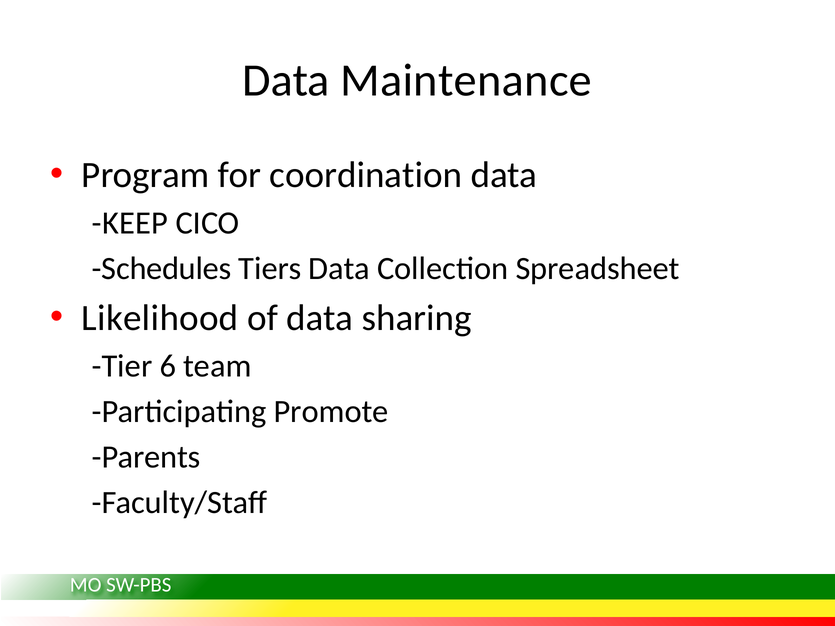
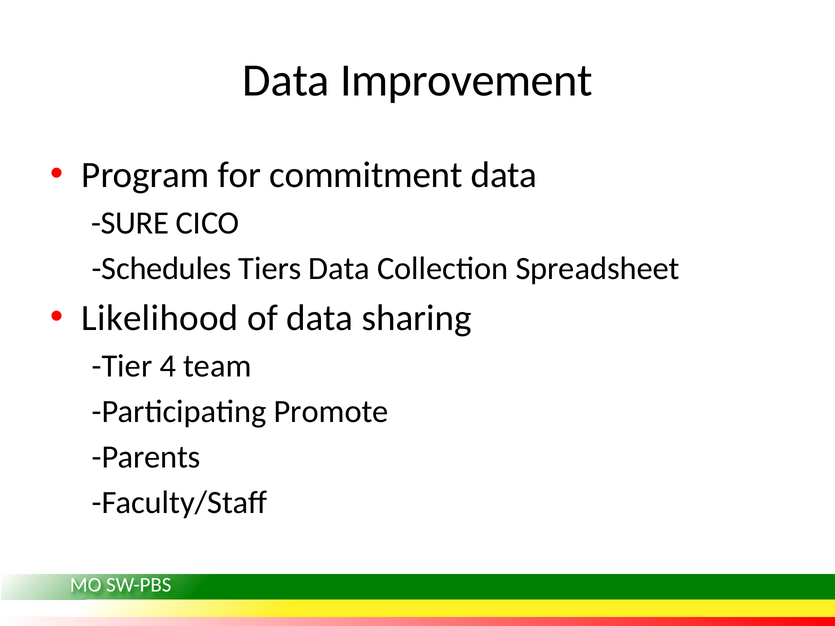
Maintenance: Maintenance -> Improvement
coordination: coordination -> commitment
KEEP: KEEP -> SURE
6: 6 -> 4
